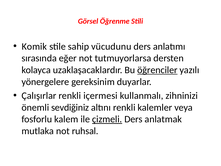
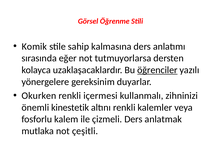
vücudunu: vücudunu -> kalmasına
Çalışırlar: Çalışırlar -> Okurken
sevdiğiniz: sevdiğiniz -> kinestetik
çizmeli underline: present -> none
ruhsal: ruhsal -> çeşitli
